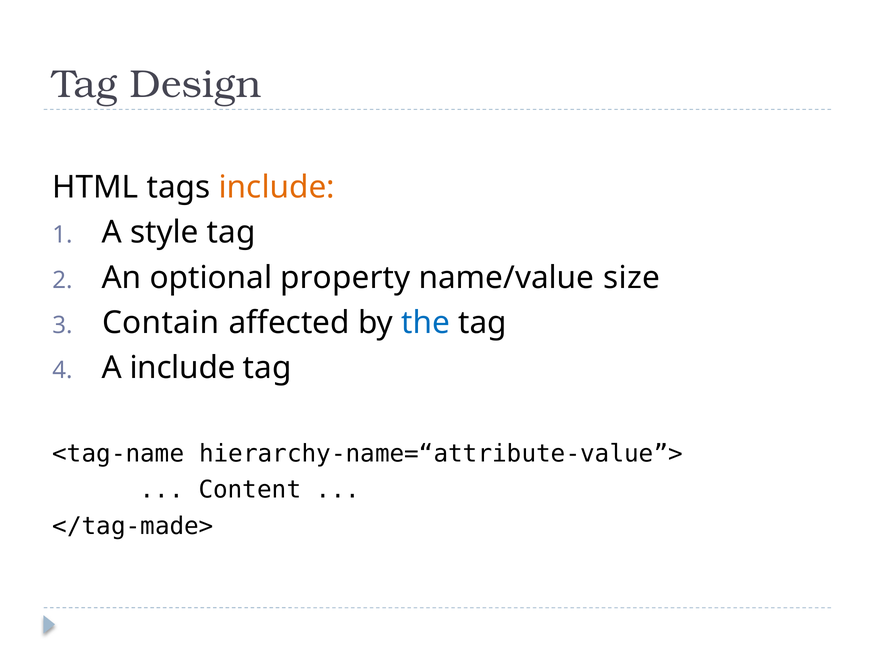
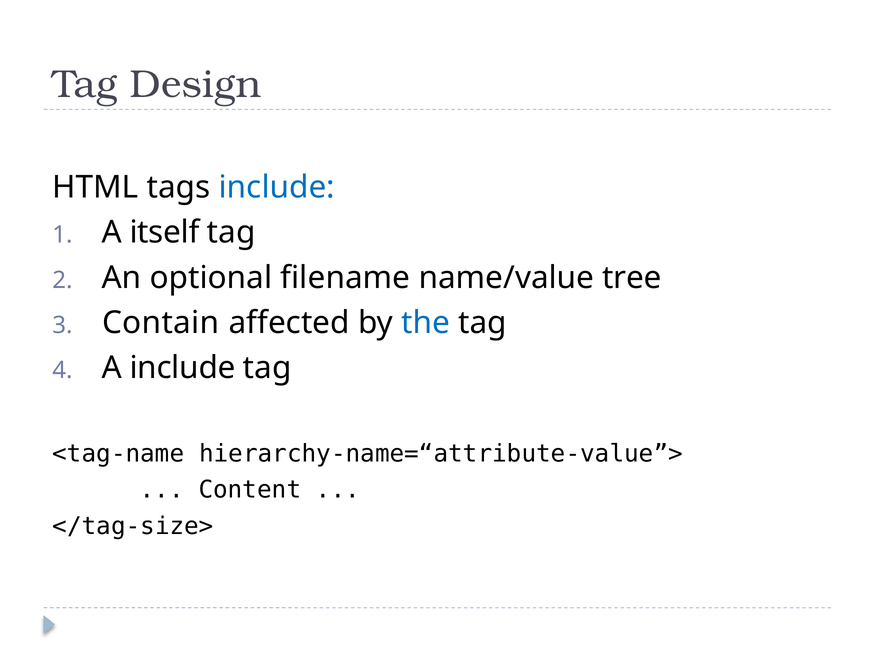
include at (277, 187) colour: orange -> blue
style: style -> itself
property: property -> filename
size: size -> tree
</tag-made>: </tag-made> -> </tag-size>
